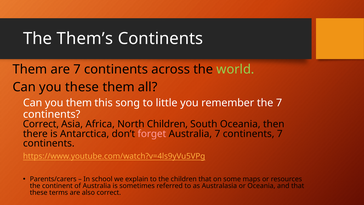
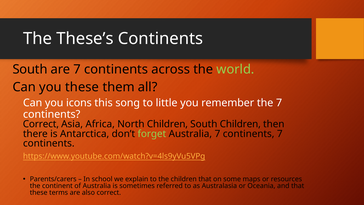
Them’s: Them’s -> These’s
Them at (30, 69): Them -> South
you them: them -> icons
South Oceania: Oceania -> Children
forget colour: pink -> light green
